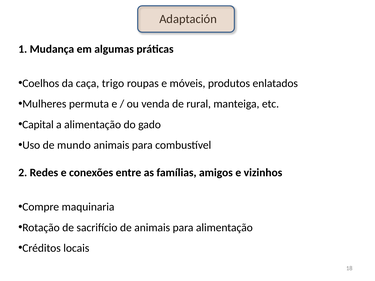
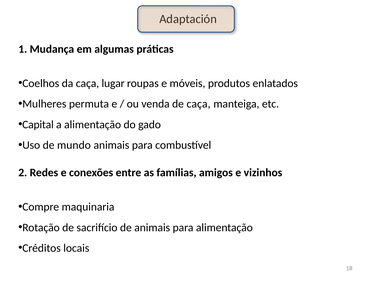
trigo: trigo -> lugar
de rural: rural -> caça
